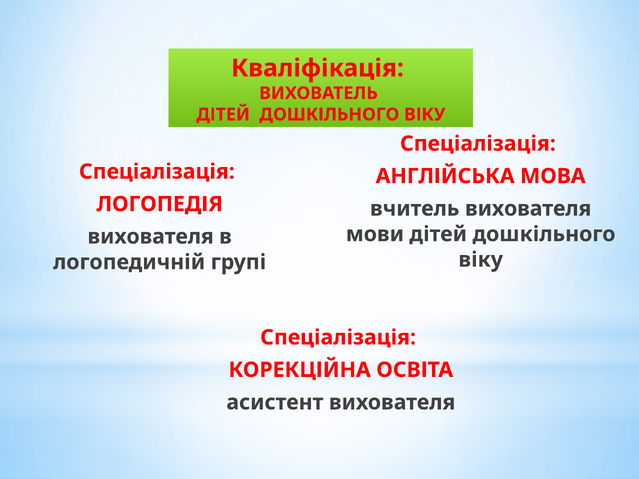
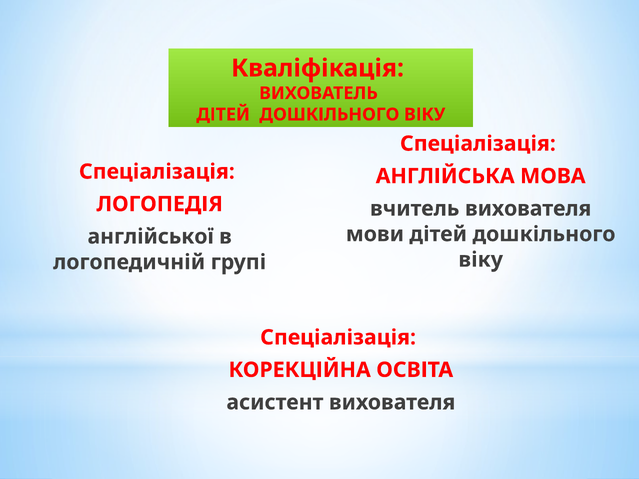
вихователя at (151, 237): вихователя -> англійської
